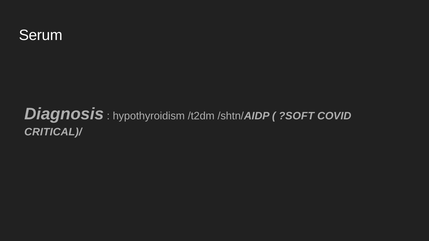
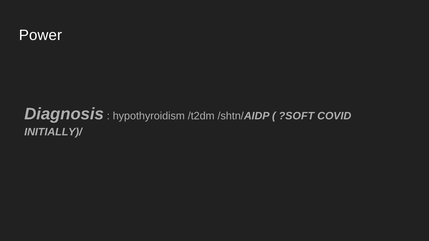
Serum: Serum -> Power
CRITICAL)/: CRITICAL)/ -> INITIALLY)/
